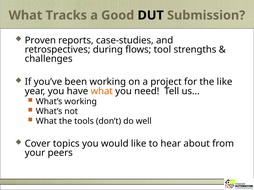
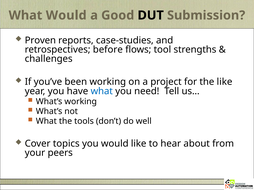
What Tracks: Tracks -> Would
during: during -> before
what at (102, 91) colour: orange -> blue
